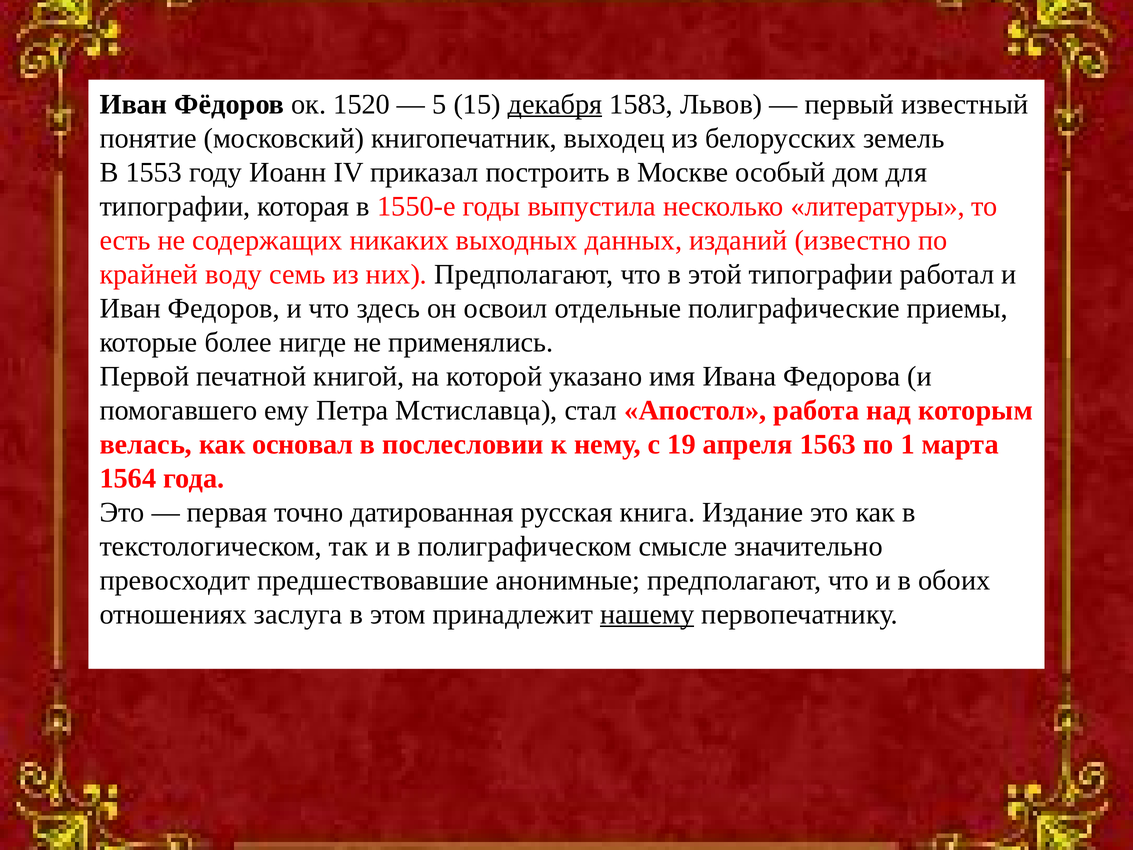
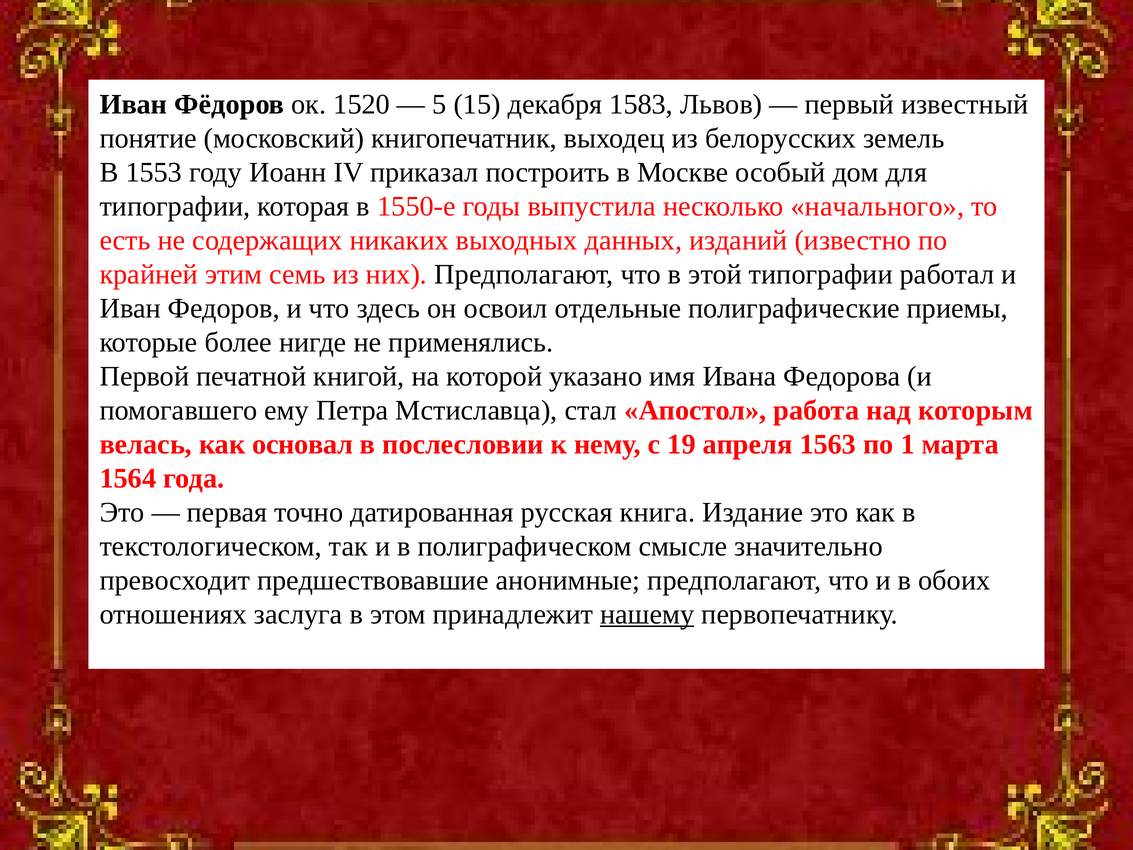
декабря underline: present -> none
литературы: литературы -> начального
воду: воду -> этим
